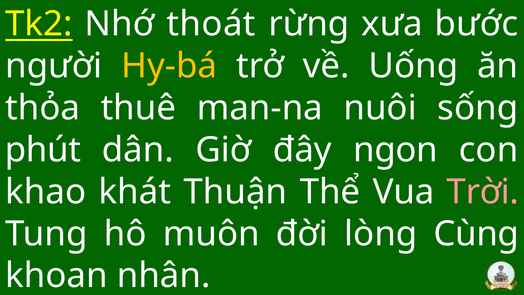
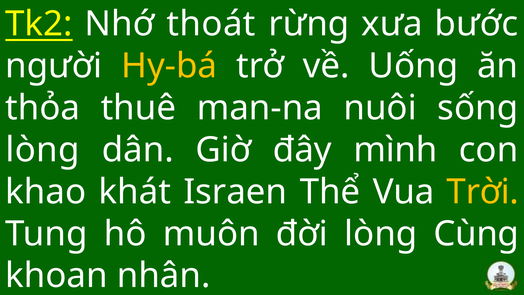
phút at (43, 150): phút -> lòng
ngon: ngon -> mình
Thuận: Thuận -> Israen
Trời colour: pink -> yellow
